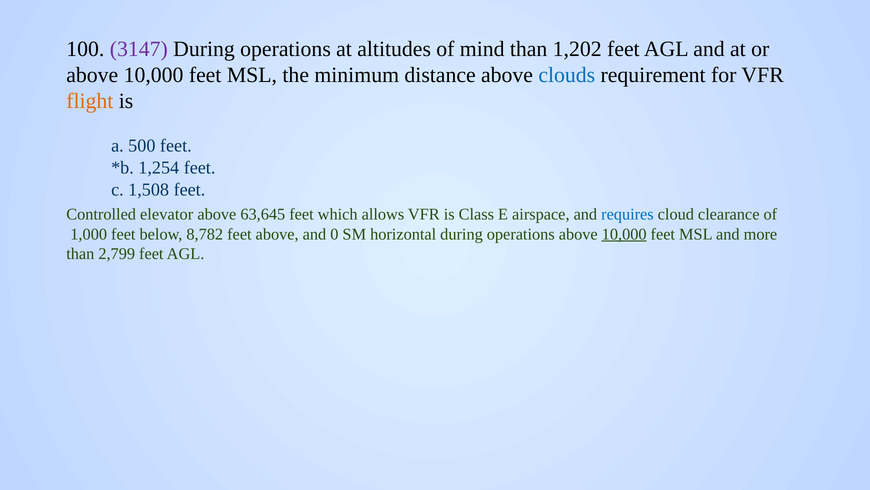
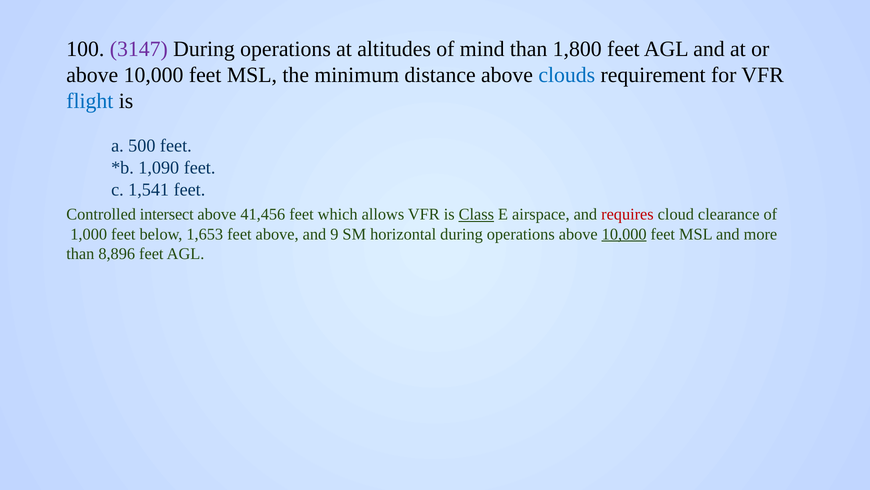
1,202: 1,202 -> 1,800
flight colour: orange -> blue
1,254: 1,254 -> 1,090
1,508: 1,508 -> 1,541
elevator: elevator -> intersect
63,645: 63,645 -> 41,456
Class underline: none -> present
requires colour: blue -> red
8,782: 8,782 -> 1,653
0: 0 -> 9
2,799: 2,799 -> 8,896
